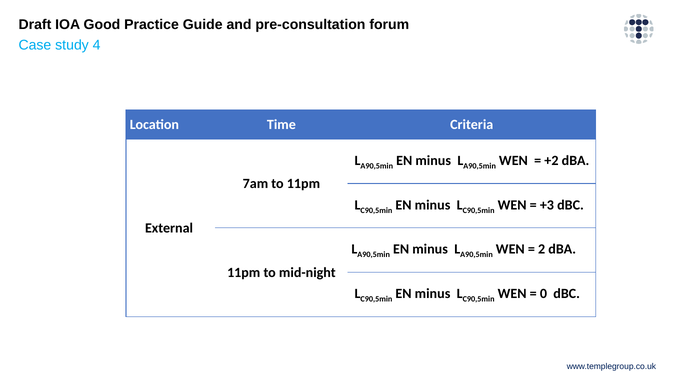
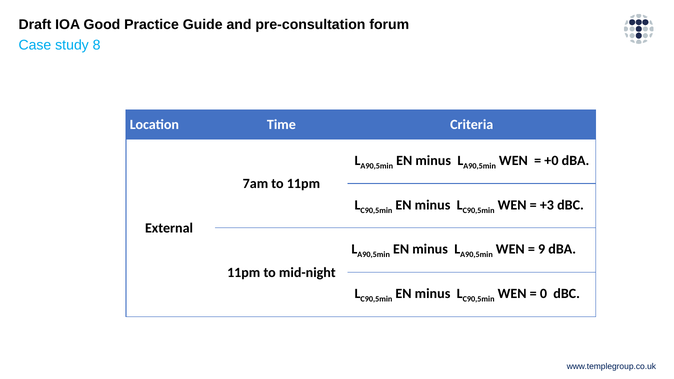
4: 4 -> 8
+2: +2 -> +0
2: 2 -> 9
